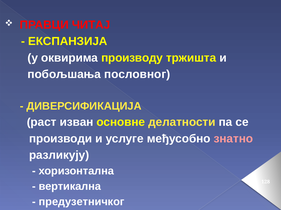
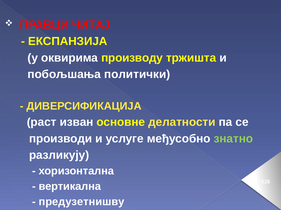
пословног: пословног -> политички
знатно colour: pink -> light green
предузетничког: предузетничког -> предузетнишву
